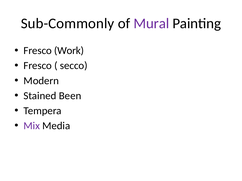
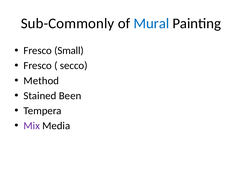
Mural colour: purple -> blue
Work: Work -> Small
Modern: Modern -> Method
